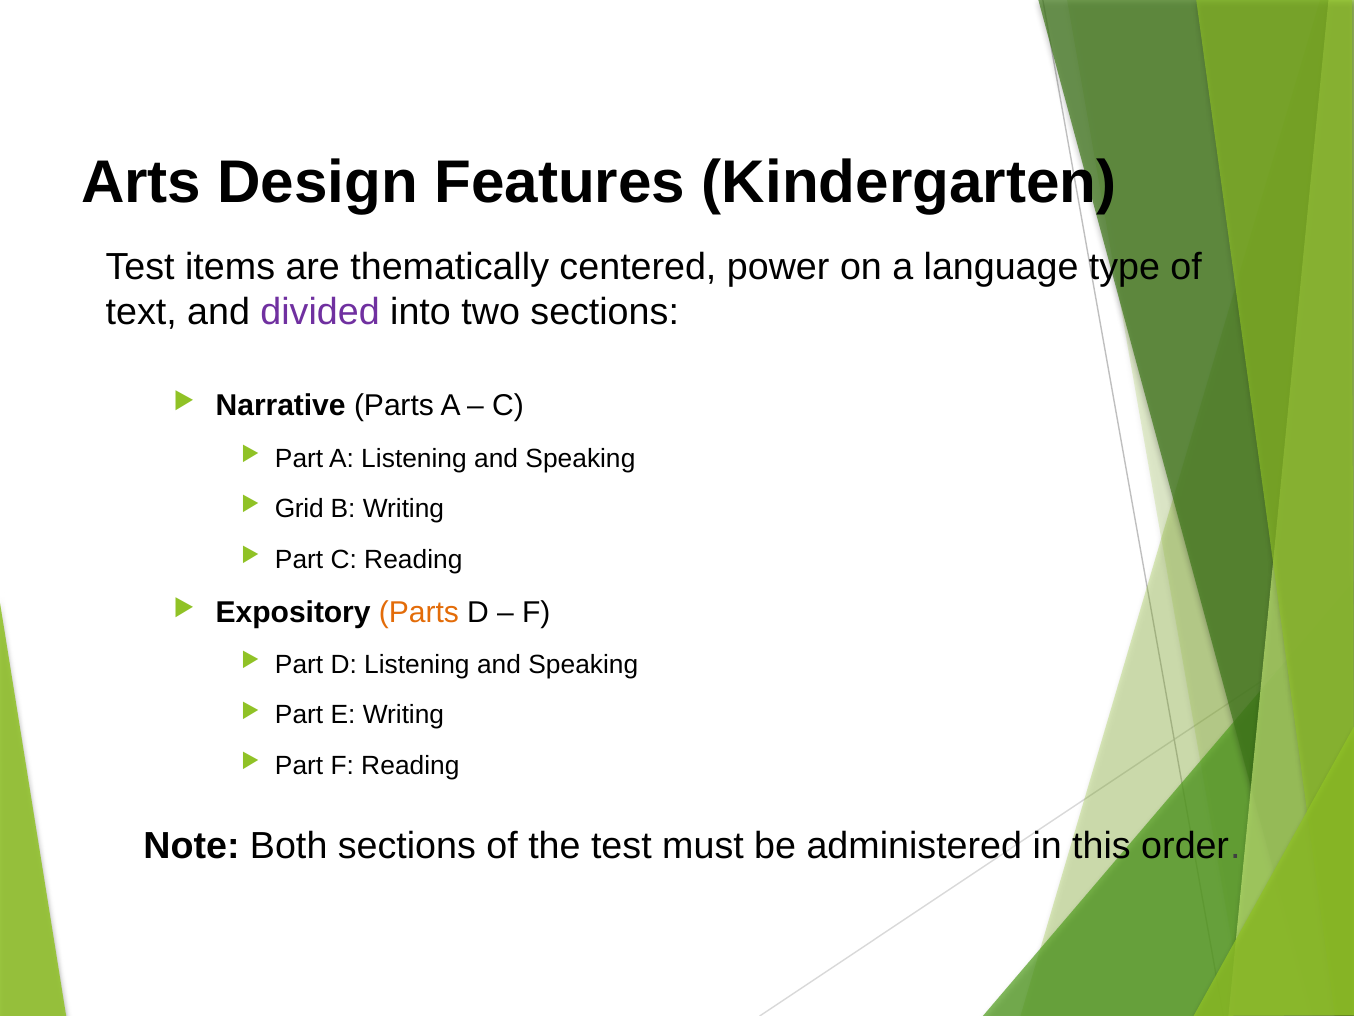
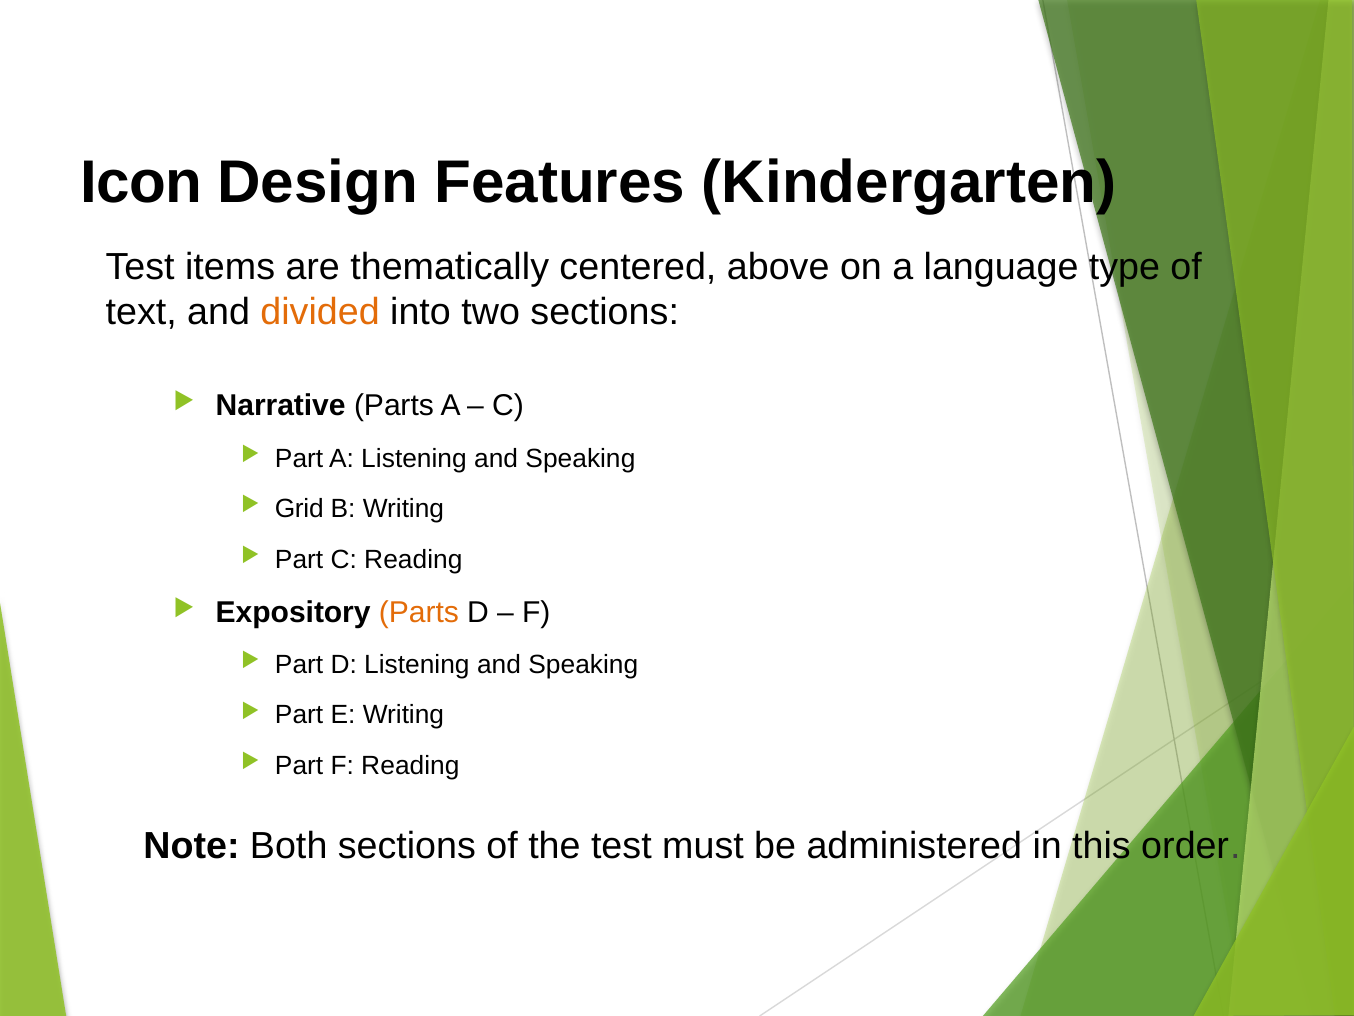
Arts: Arts -> Icon
power: power -> above
divided colour: purple -> orange
